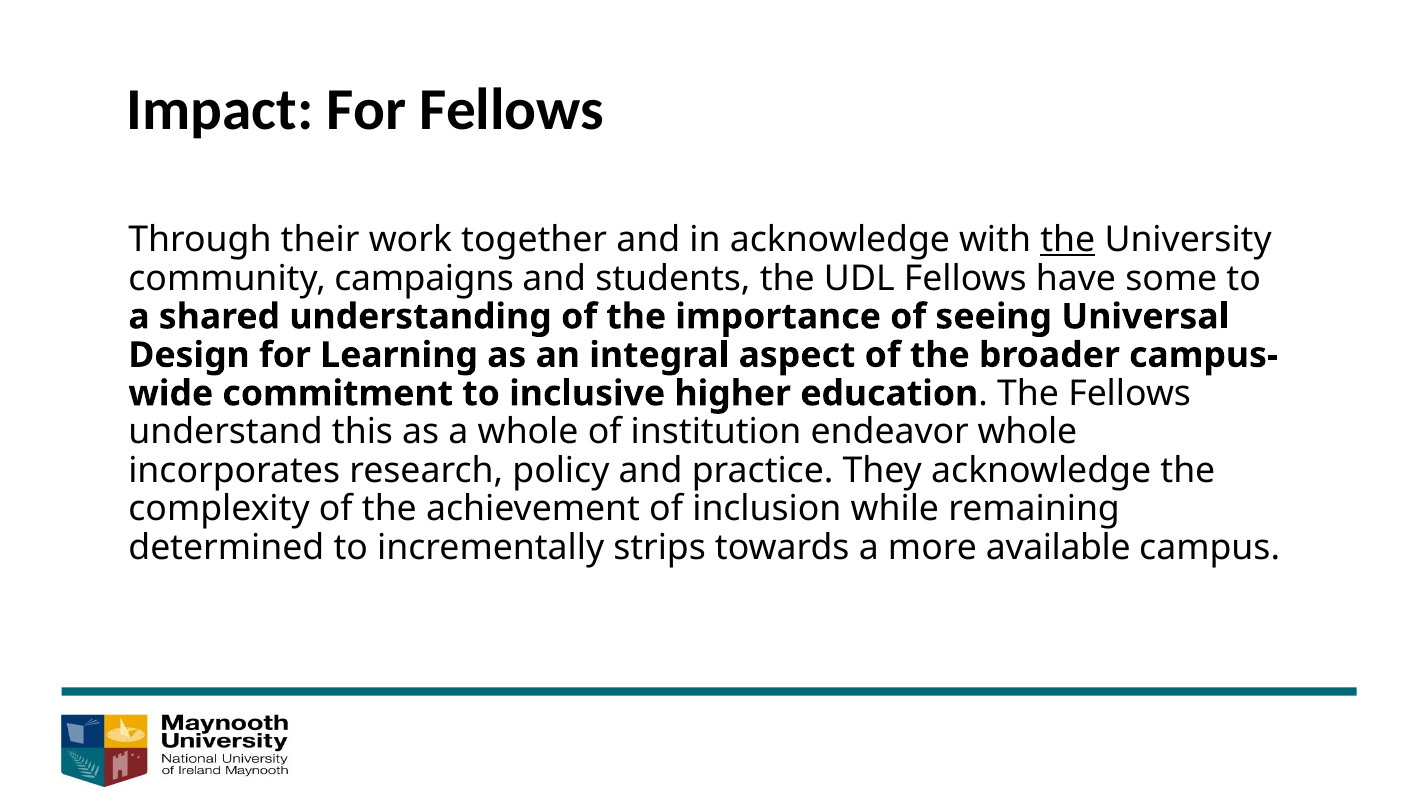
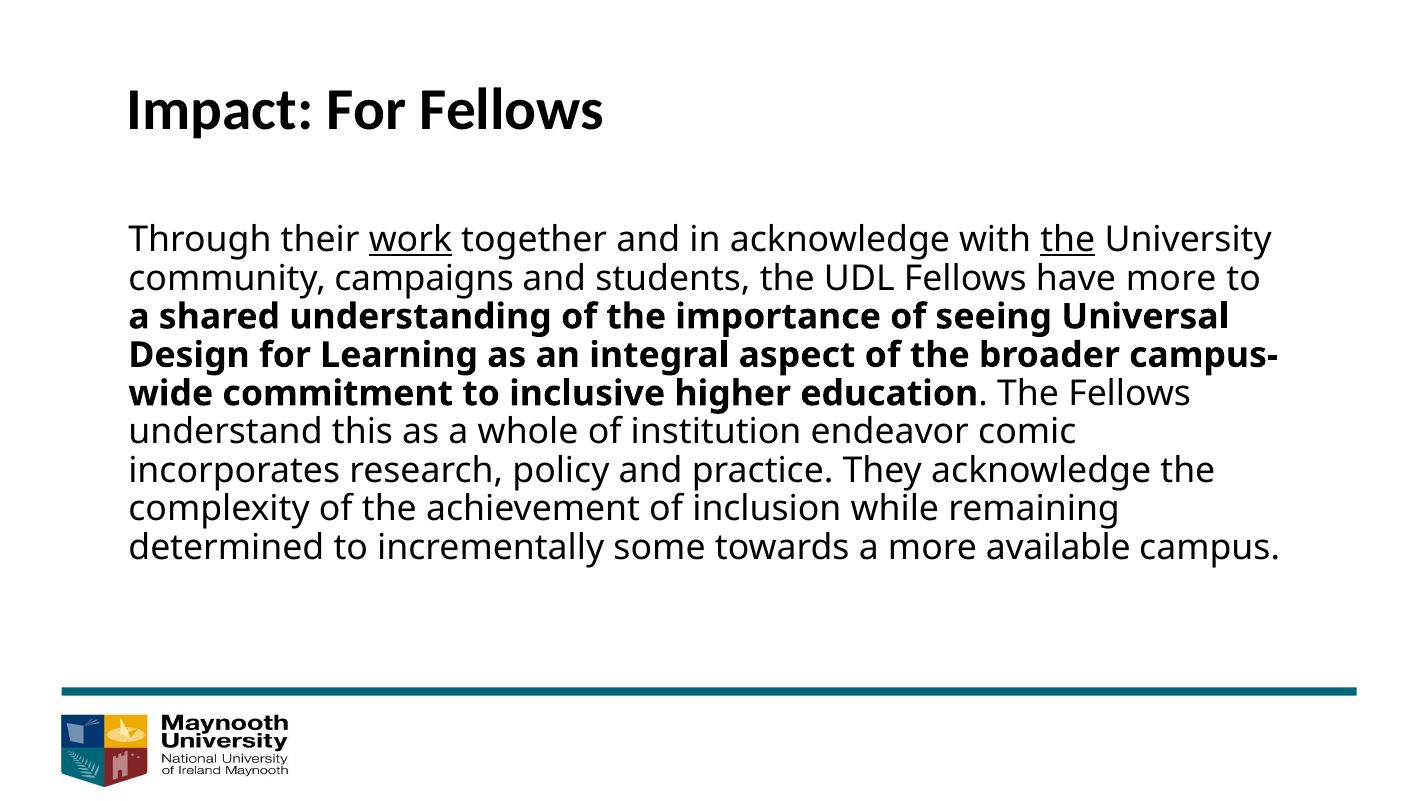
work underline: none -> present
have some: some -> more
endeavor whole: whole -> comic
strips: strips -> some
